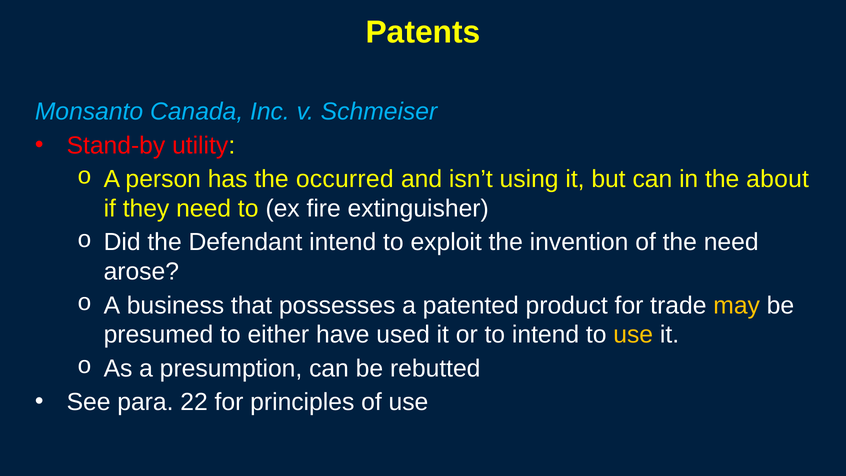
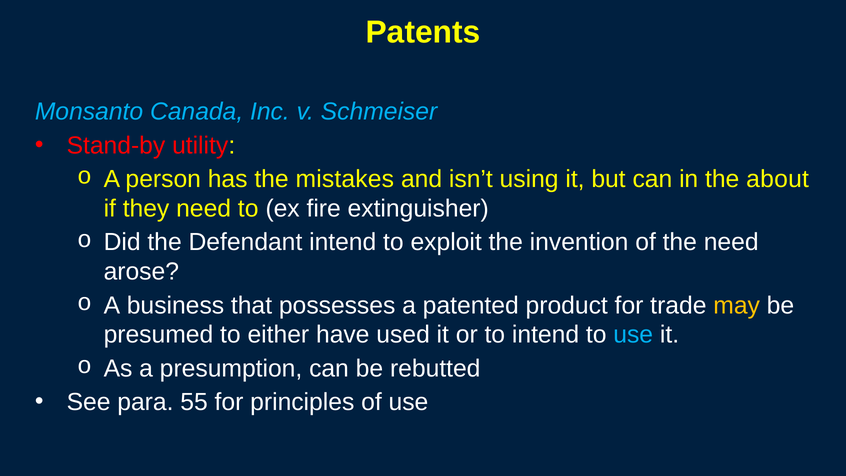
occurred: occurred -> mistakes
use at (633, 335) colour: yellow -> light blue
22: 22 -> 55
